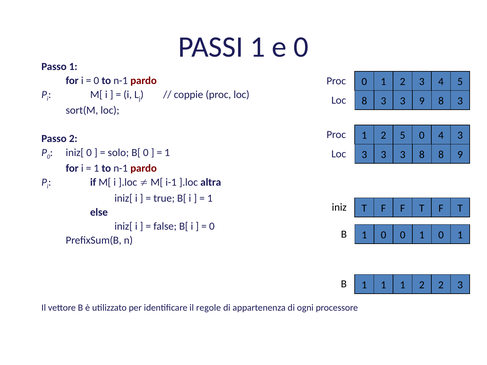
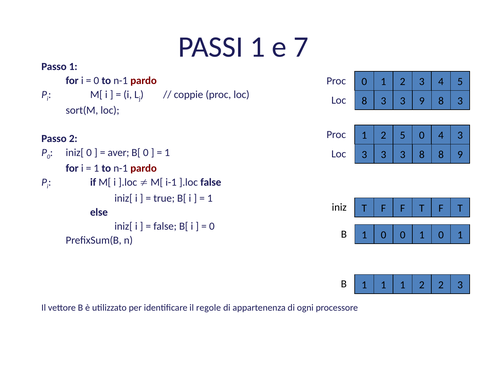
e 0: 0 -> 7
solo: solo -> aver
].loc altra: altra -> false
